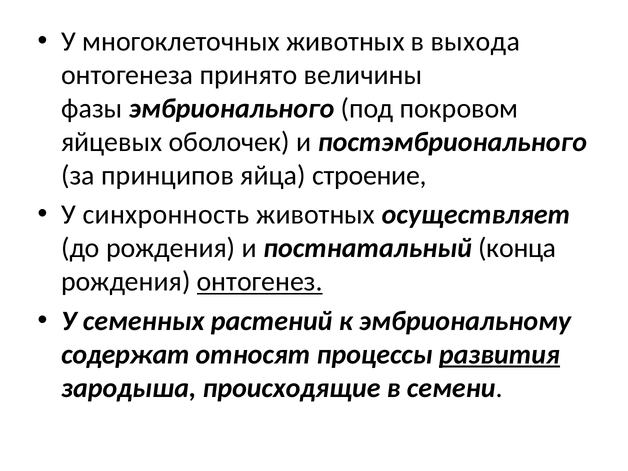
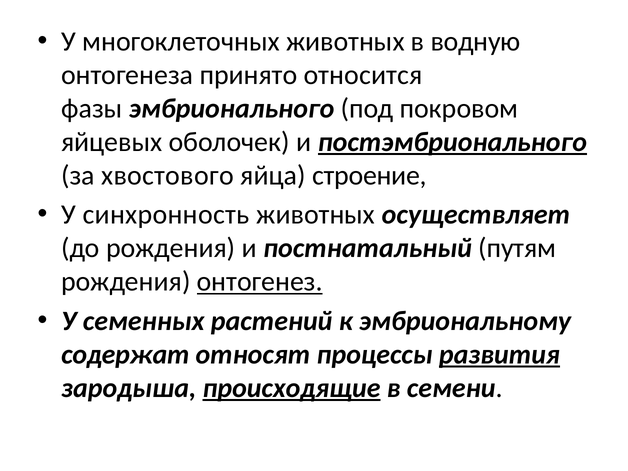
выхода: выхода -> водную
величины: величины -> относится
постэмбрионального underline: none -> present
принципов: принципов -> хвостового
конца: конца -> путям
происходящие underline: none -> present
